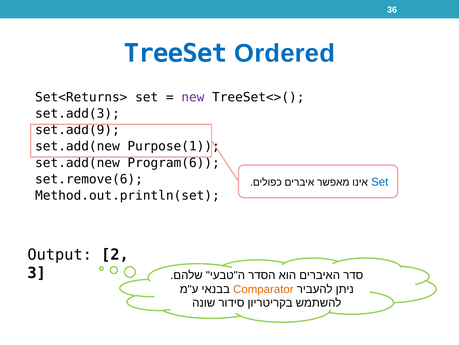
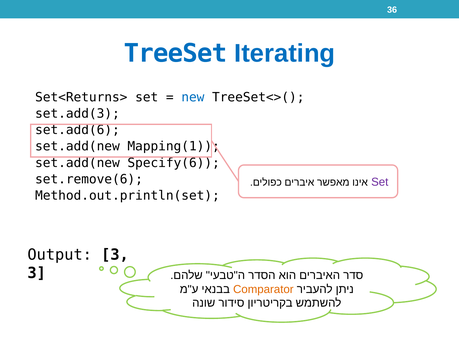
Ordered: Ordered -> Iterating
new colour: purple -> blue
set.add(9: set.add(9 -> set.add(6
Purpose(1: Purpose(1 -> Mapping(1
Program(6: Program(6 -> Specify(6
Set at (380, 182) colour: blue -> purple
Output 2: 2 -> 3
